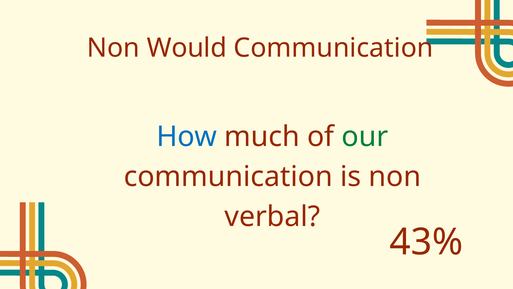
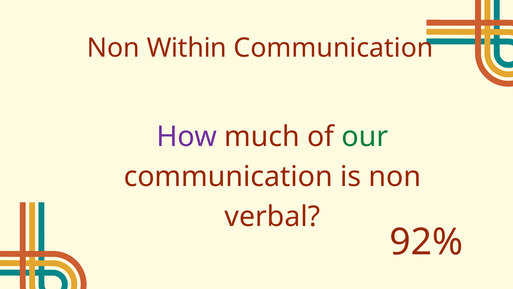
Would: Would -> Within
How colour: blue -> purple
43%: 43% -> 92%
